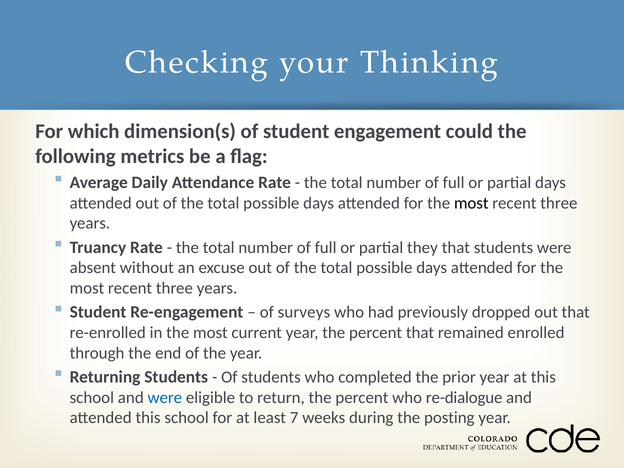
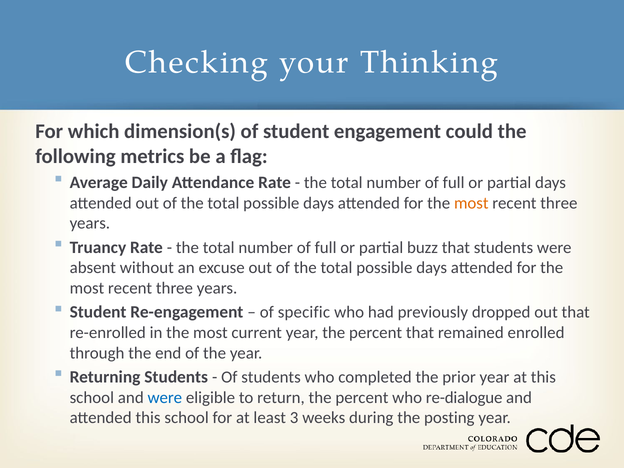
most at (471, 203) colour: black -> orange
they: they -> buzz
surveys: surveys -> specific
7: 7 -> 3
